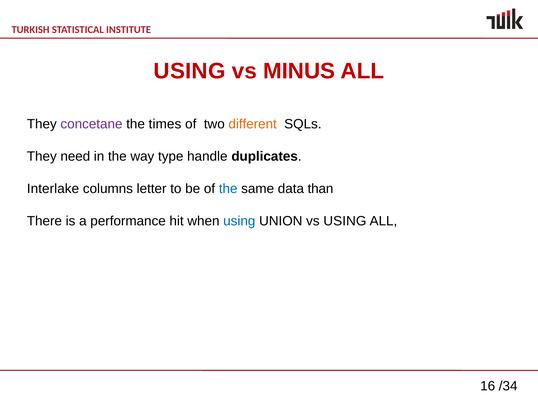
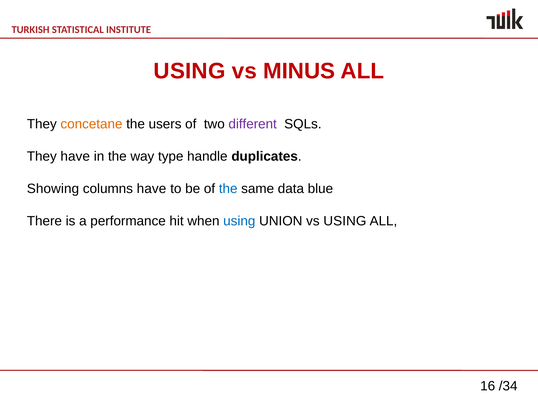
concetane colour: purple -> orange
times: times -> users
different colour: orange -> purple
They need: need -> have
Interlake: Interlake -> Showing
columns letter: letter -> have
than: than -> blue
